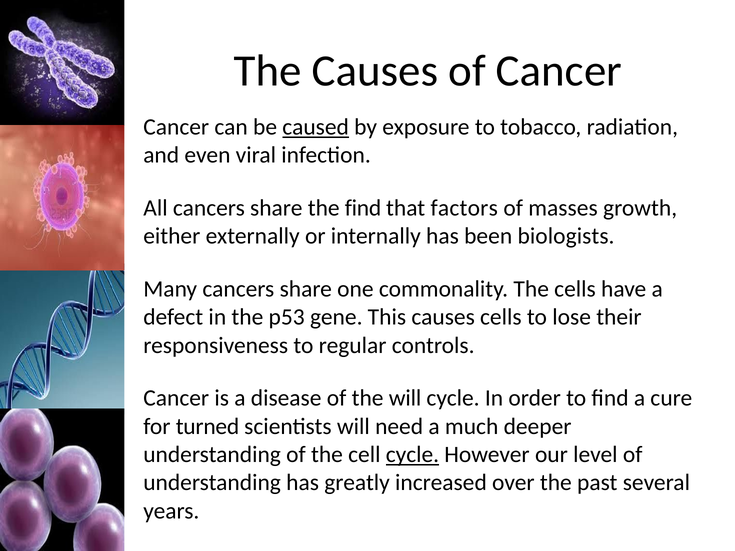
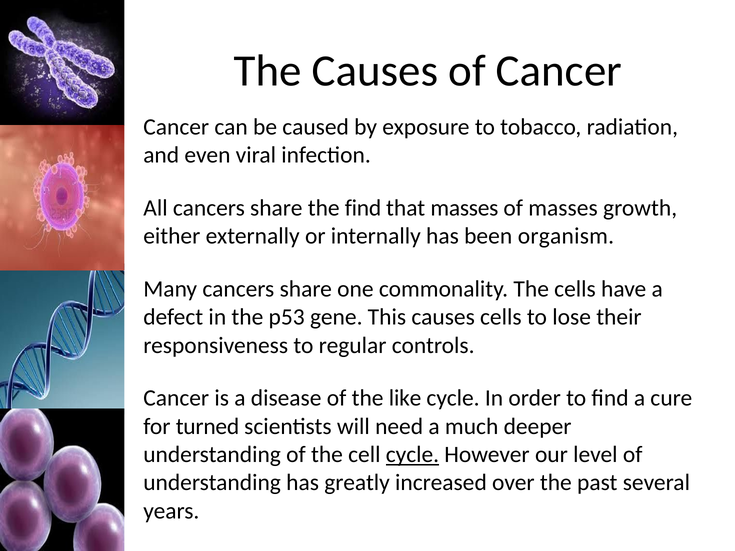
caused underline: present -> none
that factors: factors -> masses
biologists: biologists -> organism
the will: will -> like
